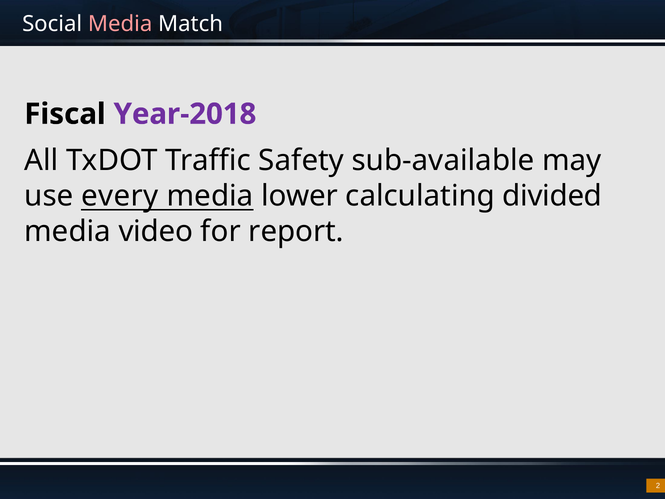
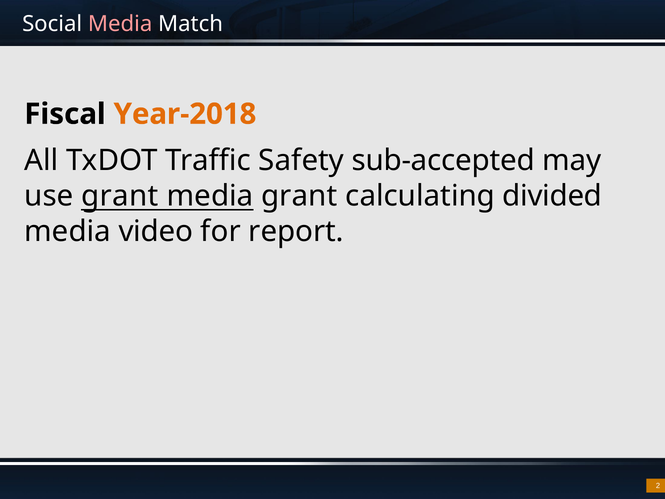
Year-2018 colour: purple -> orange
sub-available: sub-available -> sub-accepted
use every: every -> grant
media lower: lower -> grant
